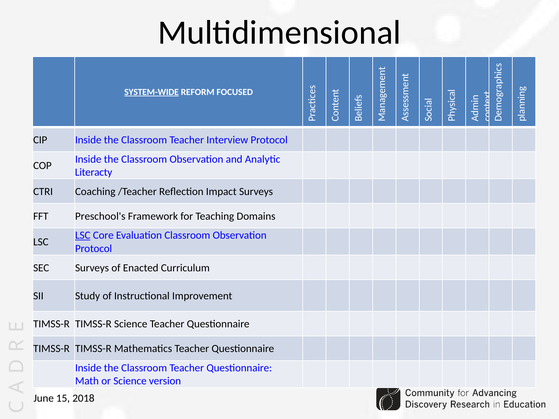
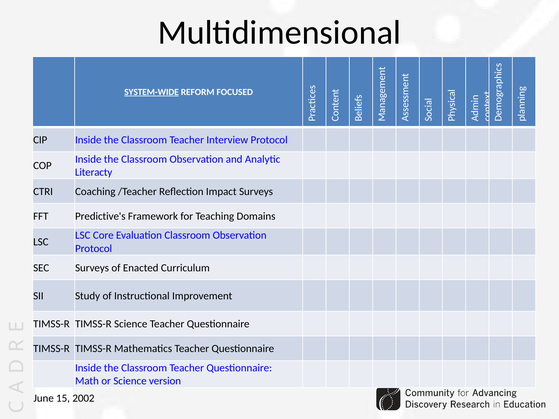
Preschool's: Preschool's -> Predictive's
LSC at (83, 235) underline: present -> none
2018: 2018 -> 2002
